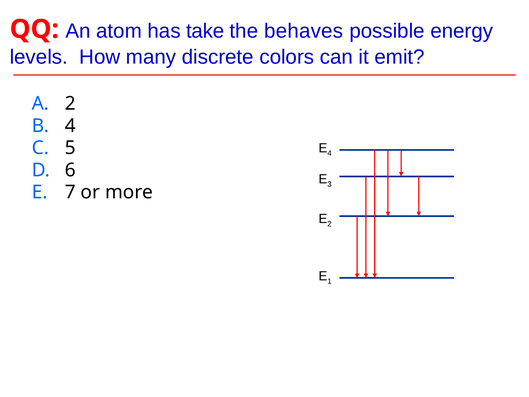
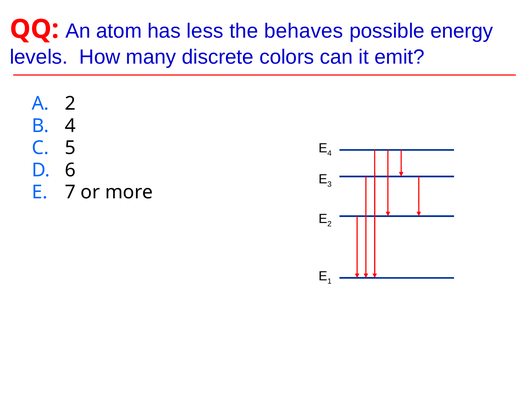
take: take -> less
